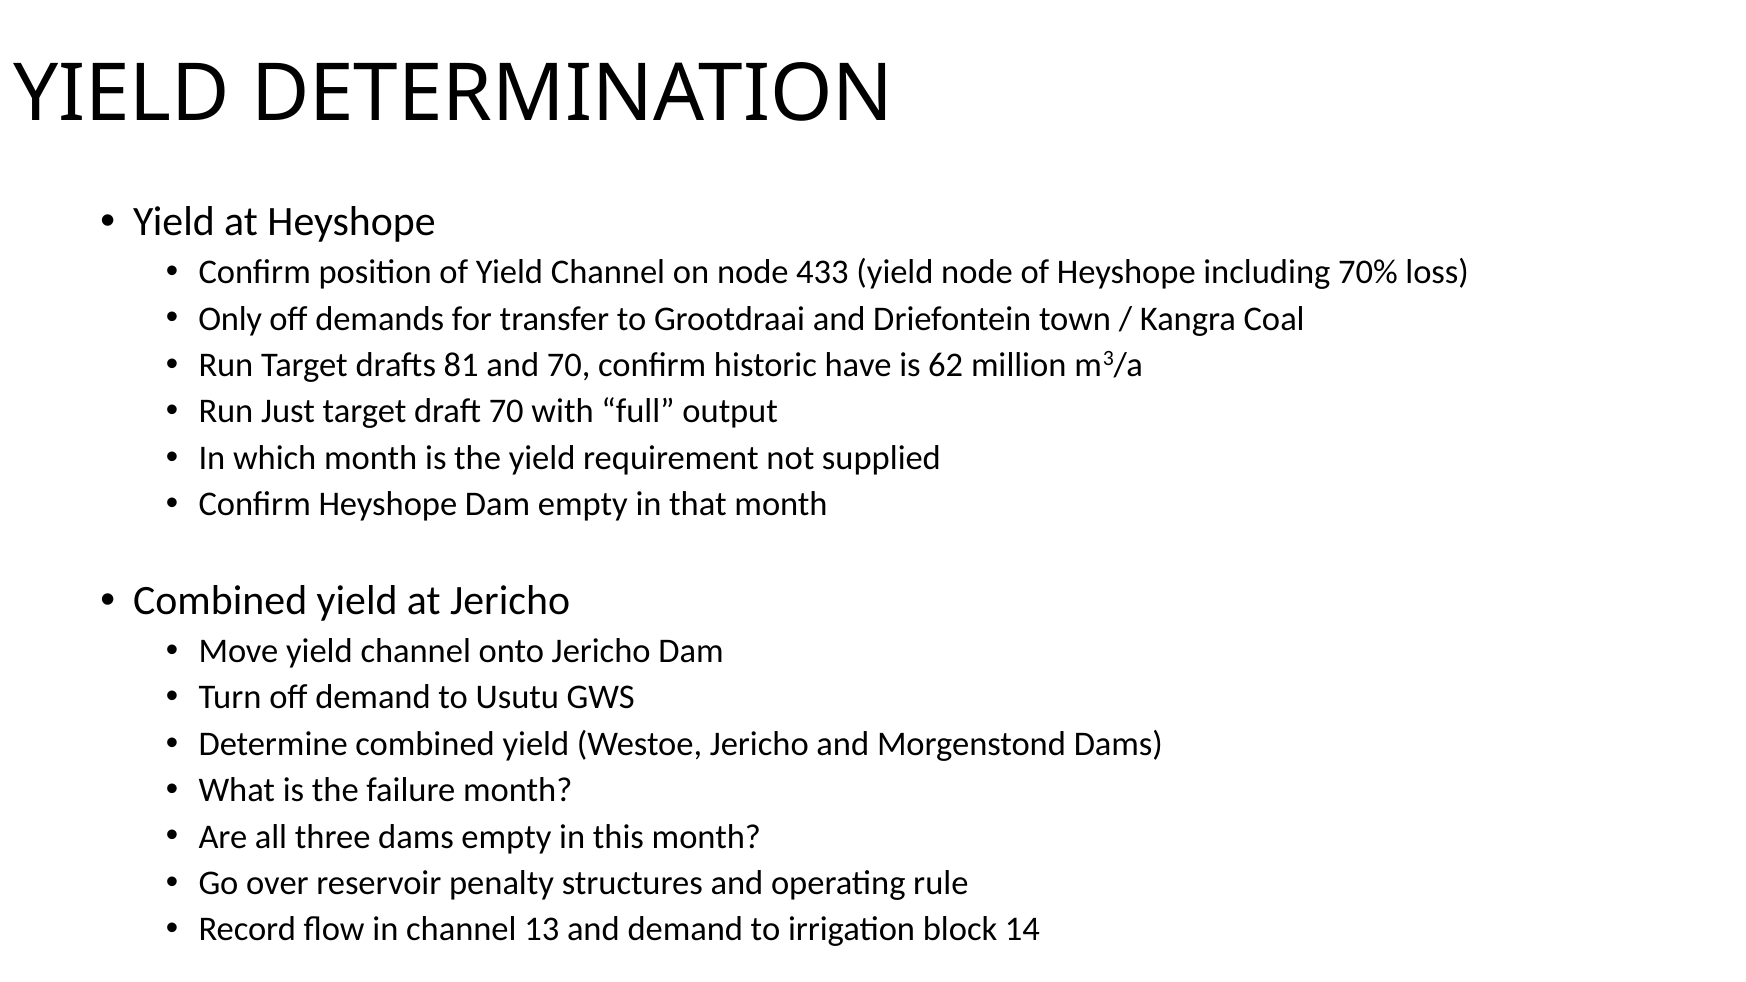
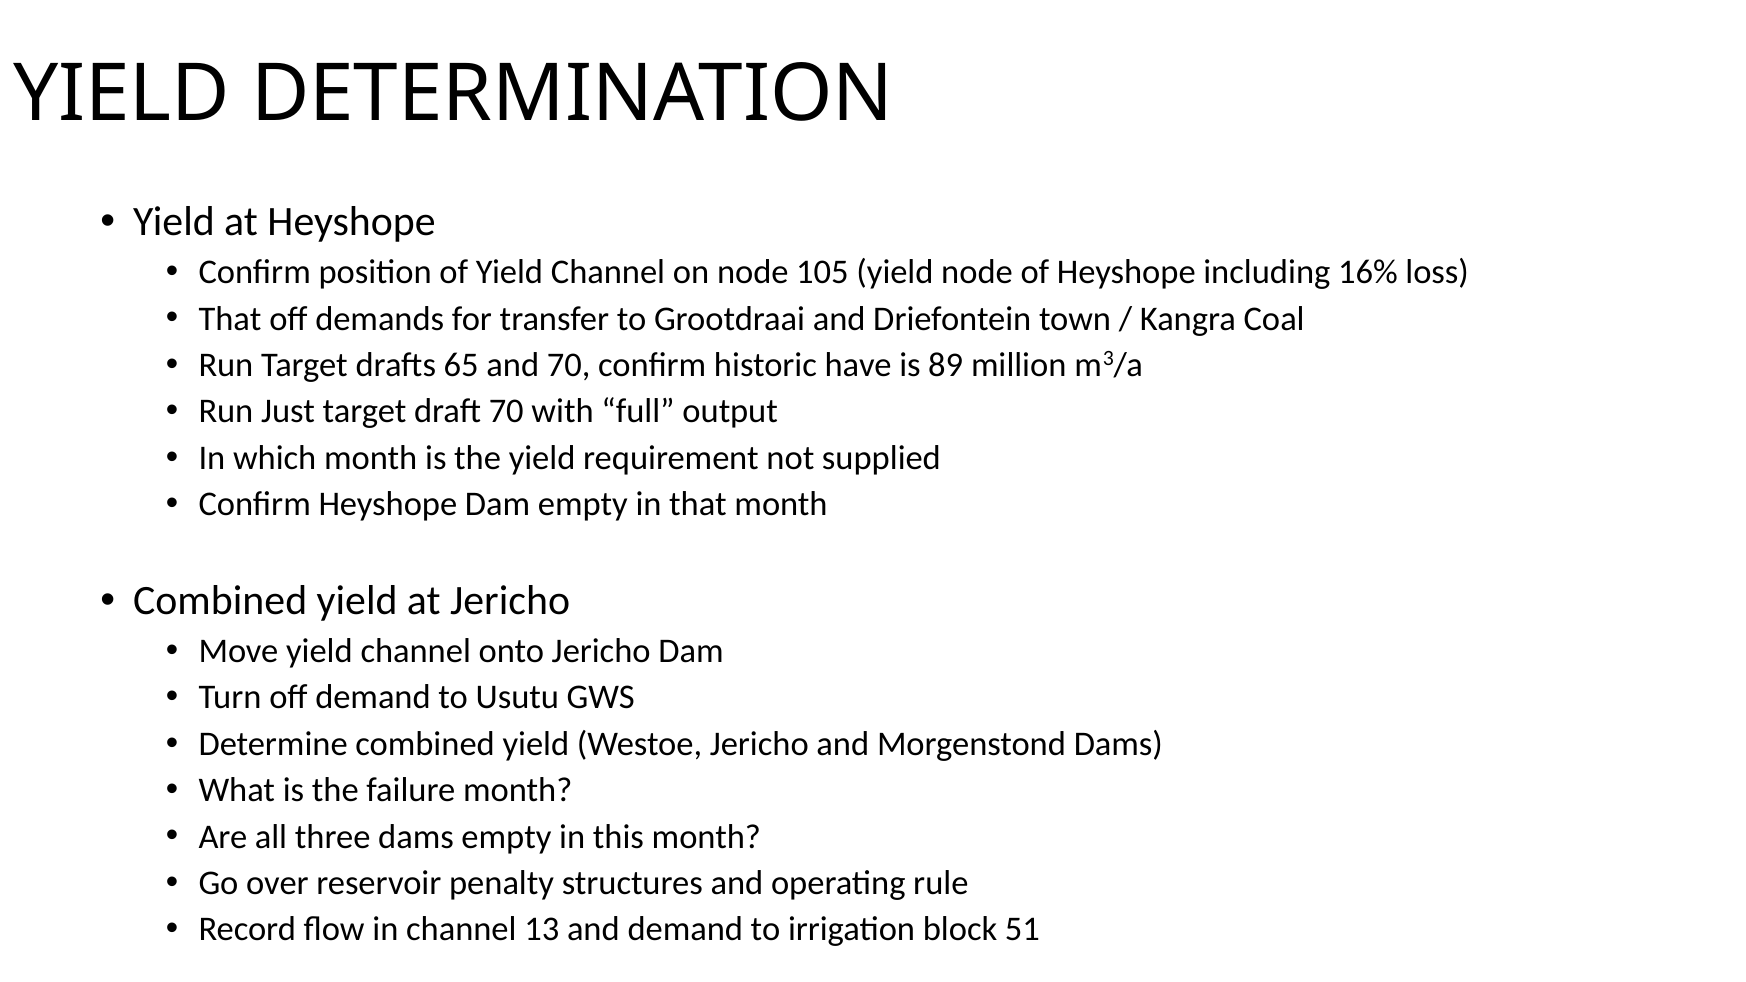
433: 433 -> 105
70%: 70% -> 16%
Only at (230, 319): Only -> That
81: 81 -> 65
62: 62 -> 89
14: 14 -> 51
